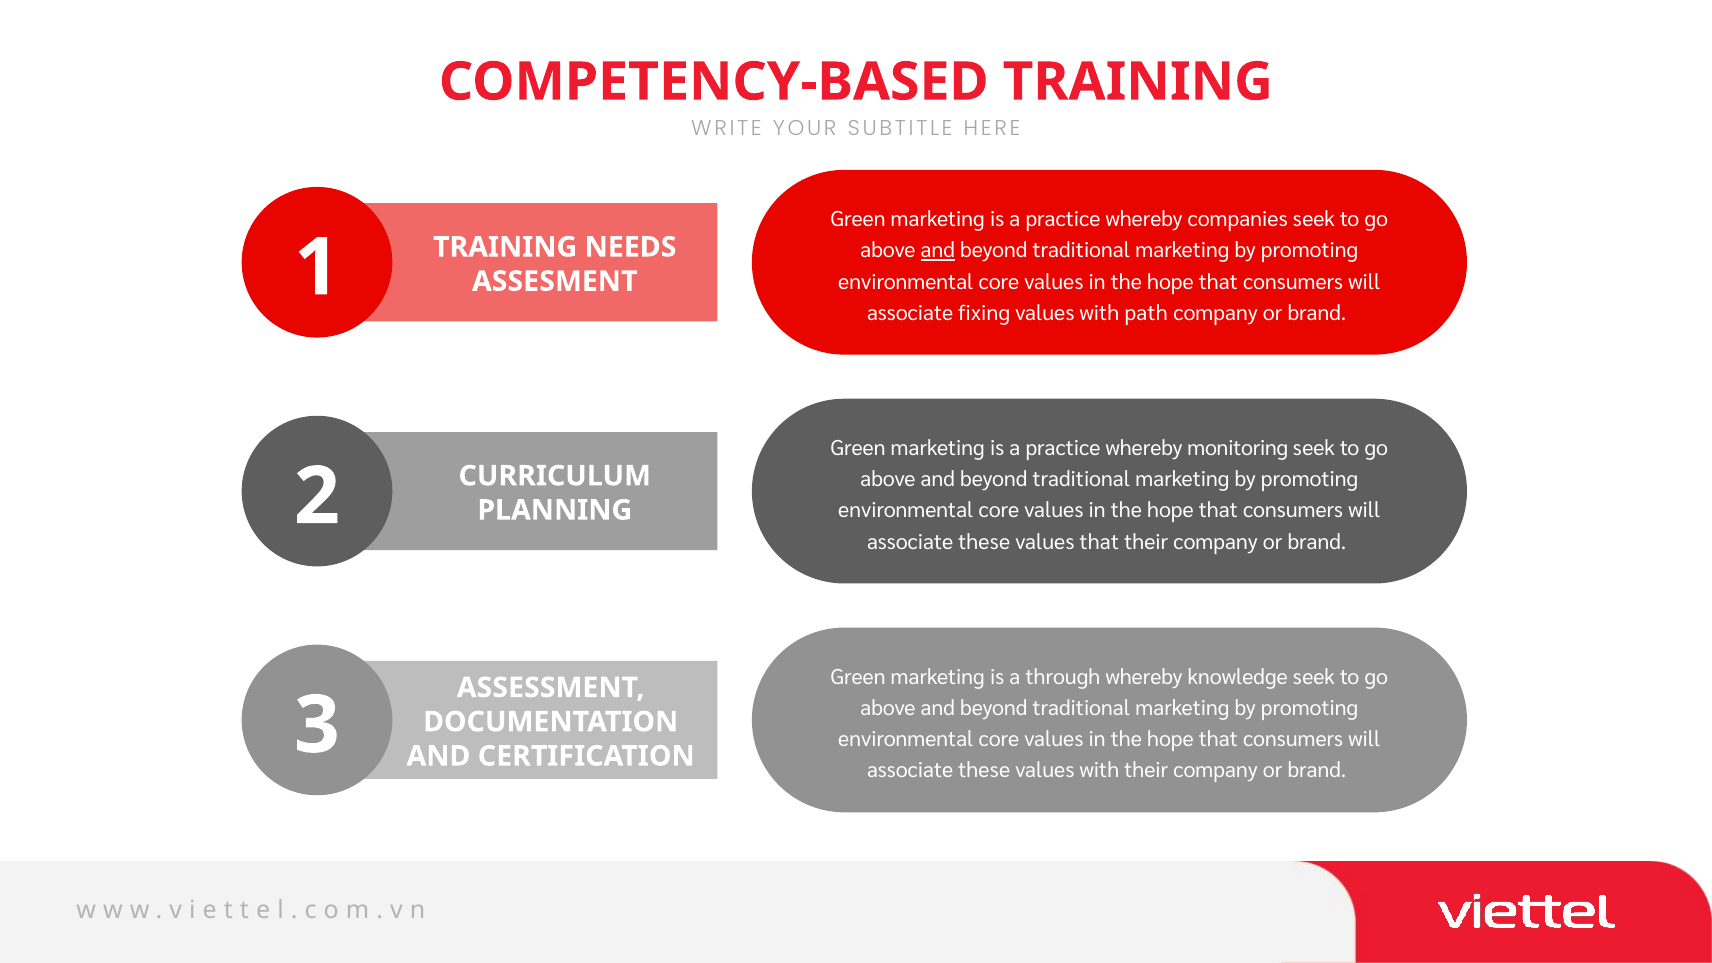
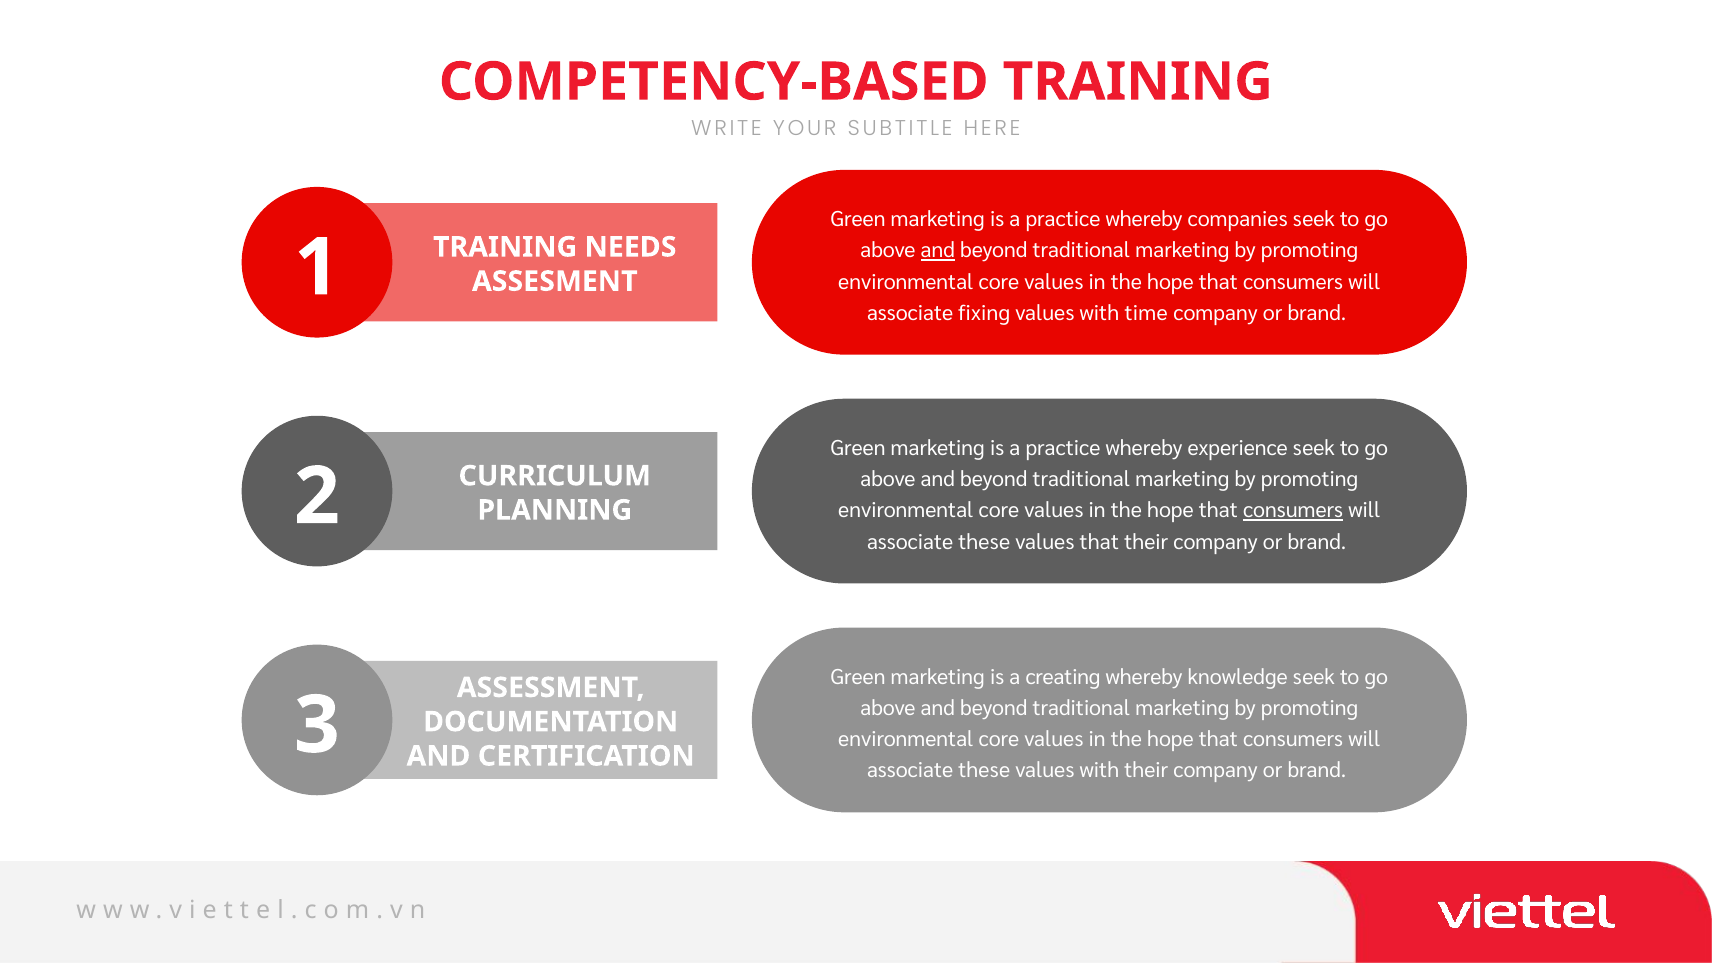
path: path -> time
monitoring: monitoring -> experience
consumers at (1293, 511) underline: none -> present
through: through -> creating
